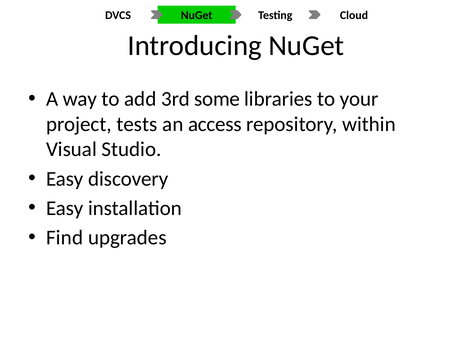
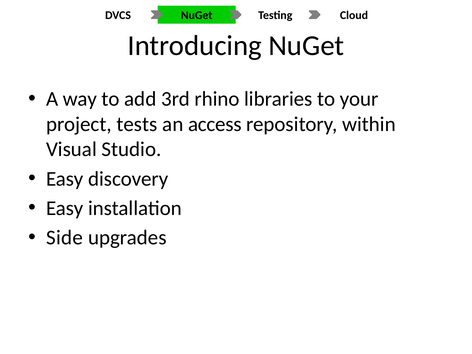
some: some -> rhino
Find: Find -> Side
